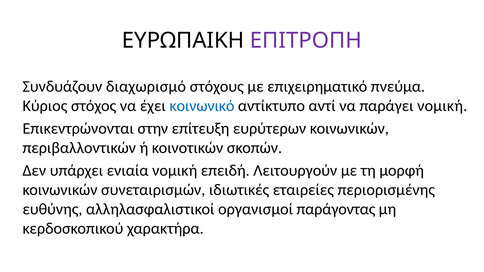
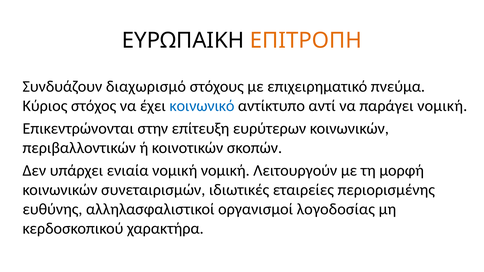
ΕΠΙΤΡΟΠΗ colour: purple -> orange
νομική επειδή: επειδή -> νομική
παράγοντας: παράγοντας -> λογοδοσίας
